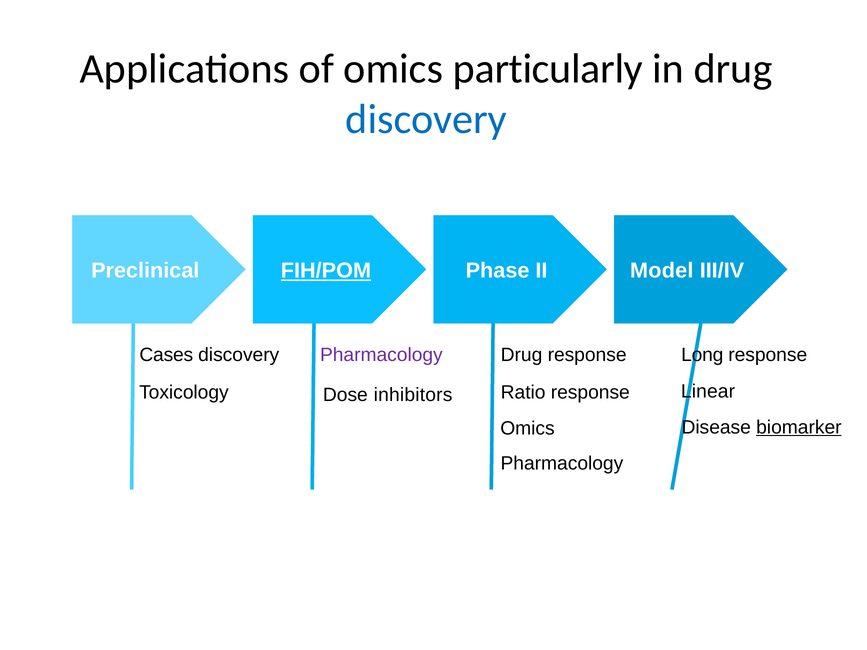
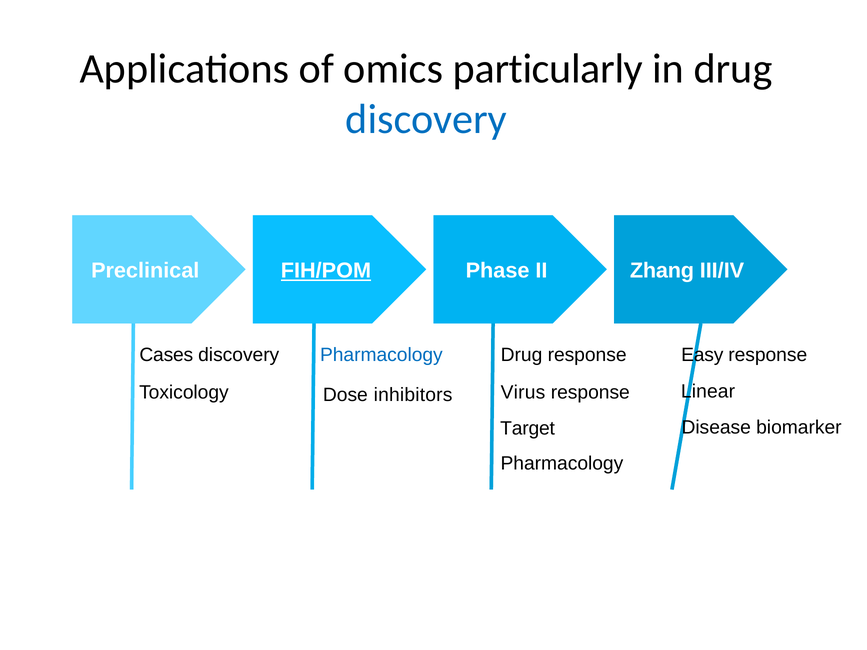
Model: Model -> Zhang
Pharmacology at (381, 355) colour: purple -> blue
Long: Long -> Easy
Ratio: Ratio -> Virus
biomarker underline: present -> none
Omics at (527, 429): Omics -> Target
